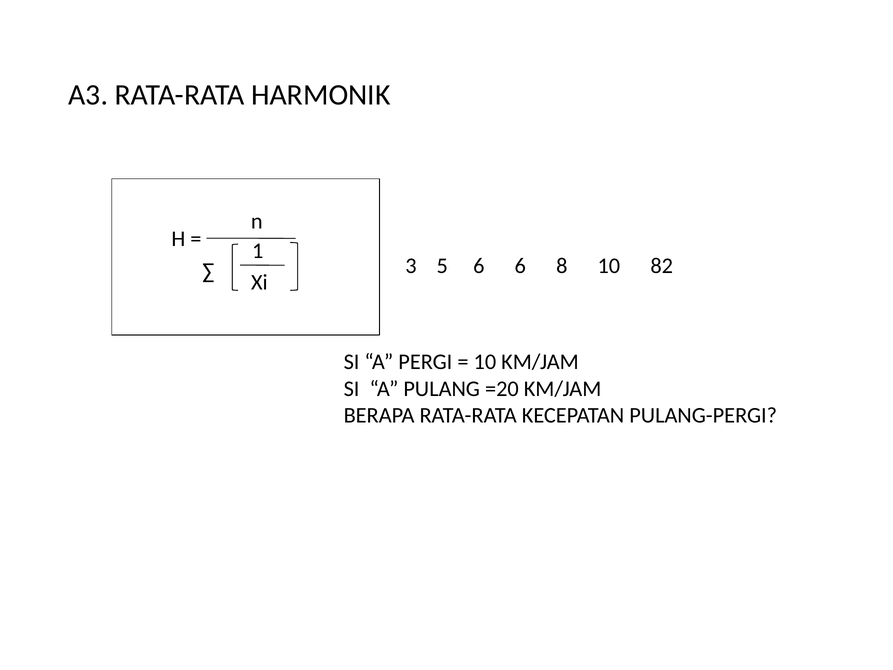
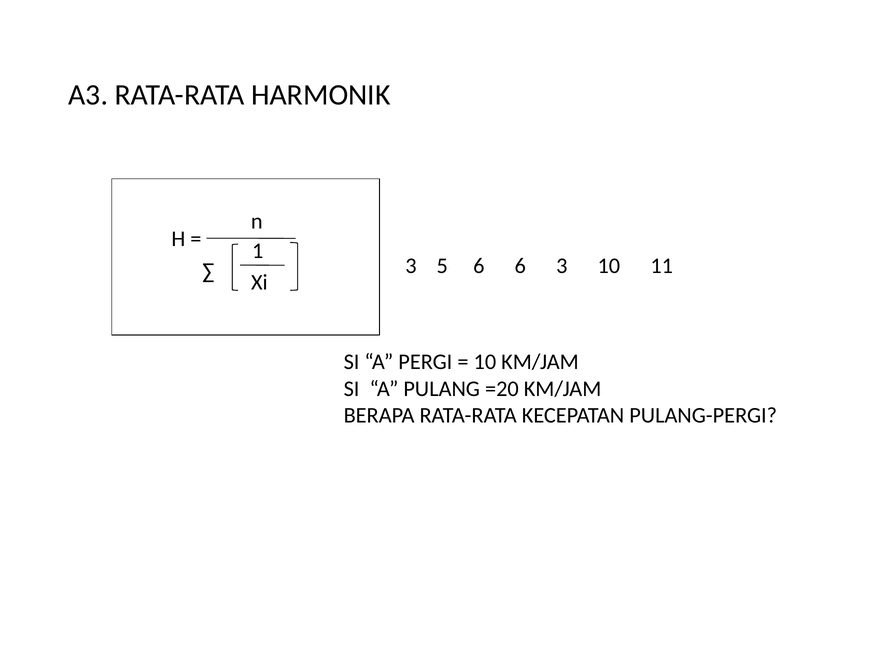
6 8: 8 -> 3
82: 82 -> 11
